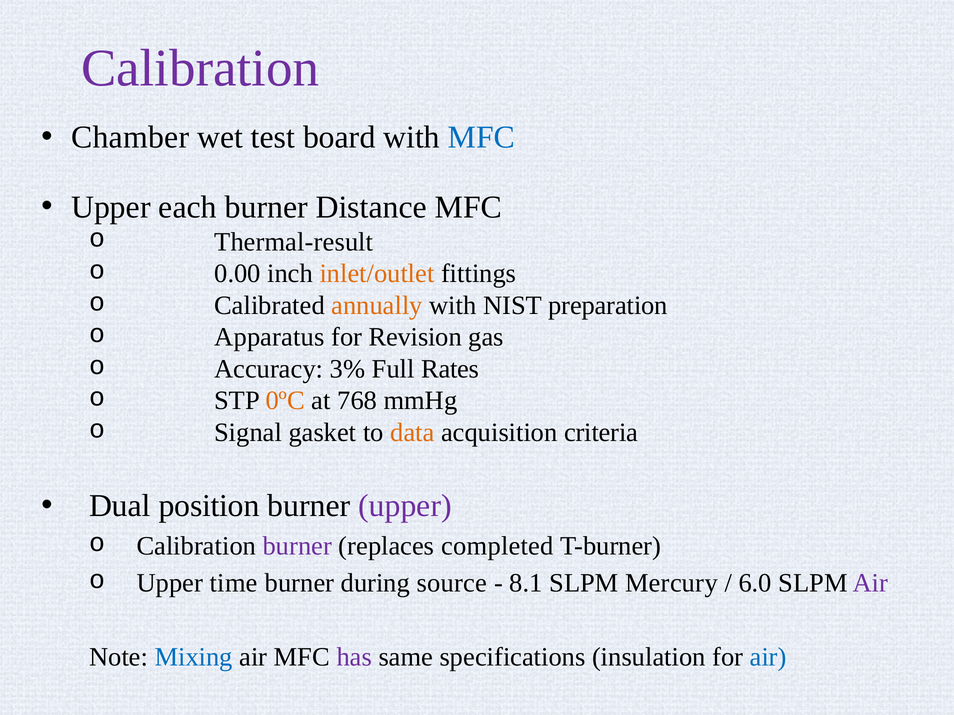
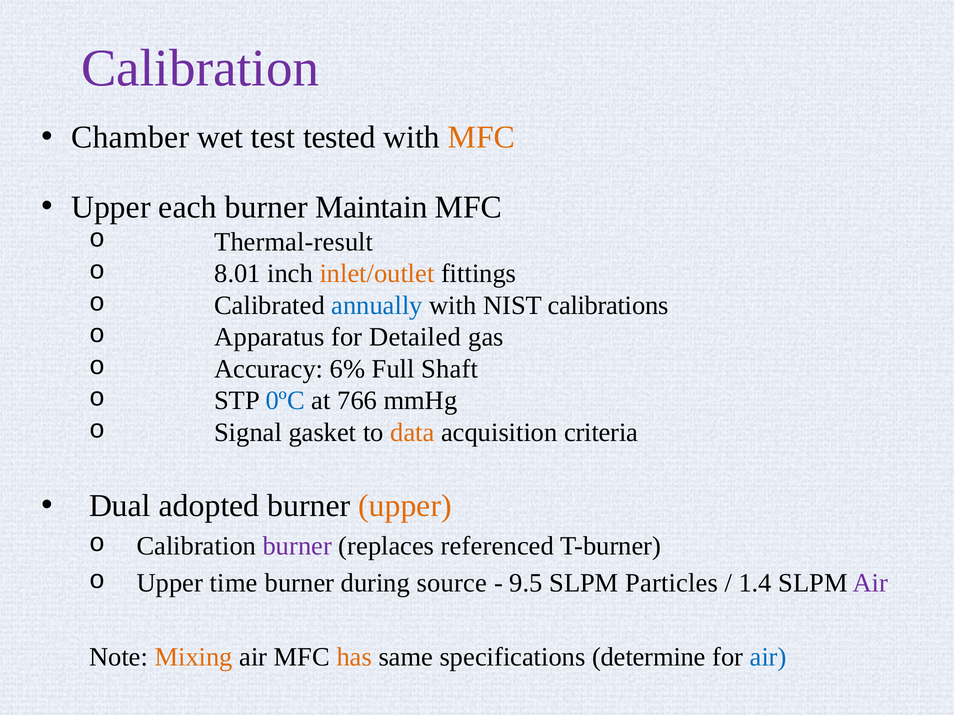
board: board -> tested
MFC at (481, 137) colour: blue -> orange
Distance: Distance -> Maintain
0.00: 0.00 -> 8.01
annually colour: orange -> blue
preparation: preparation -> calibrations
Revision: Revision -> Detailed
3%: 3% -> 6%
Rates: Rates -> Shaft
0ºC colour: orange -> blue
768: 768 -> 766
position: position -> adopted
upper at (405, 506) colour: purple -> orange
completed: completed -> referenced
8.1: 8.1 -> 9.5
Mercury: Mercury -> Particles
6.0: 6.0 -> 1.4
Mixing colour: blue -> orange
has colour: purple -> orange
insulation: insulation -> determine
